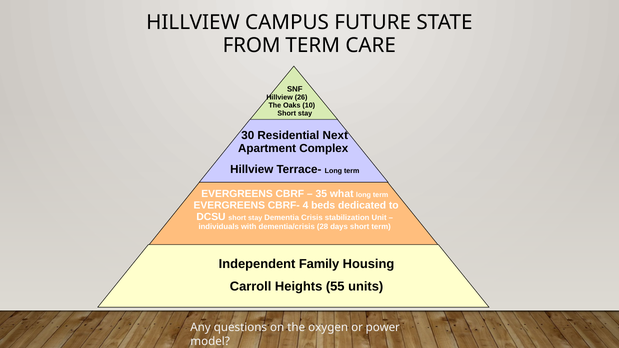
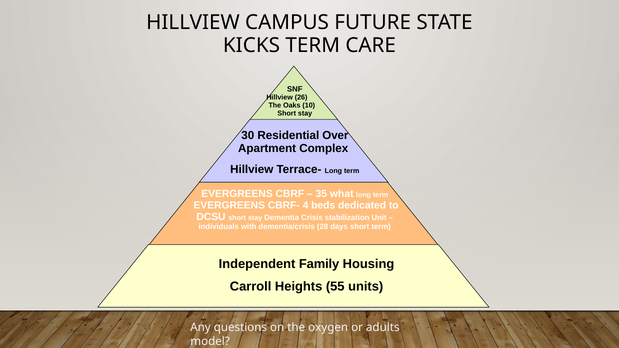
FROM: FROM -> KICKS
Next: Next -> Over
power: power -> adults
